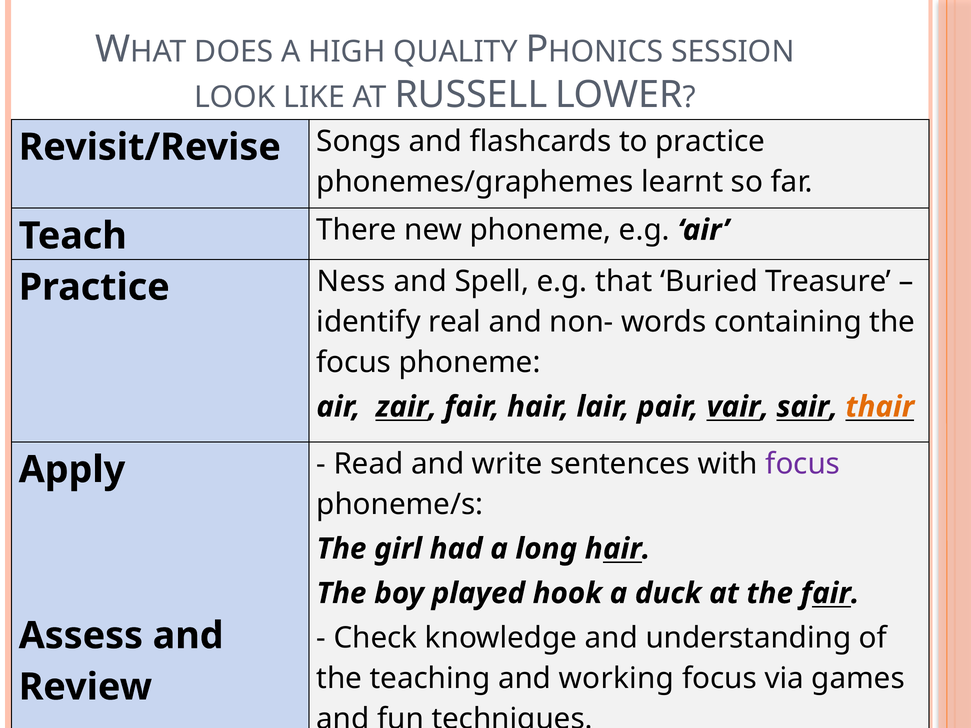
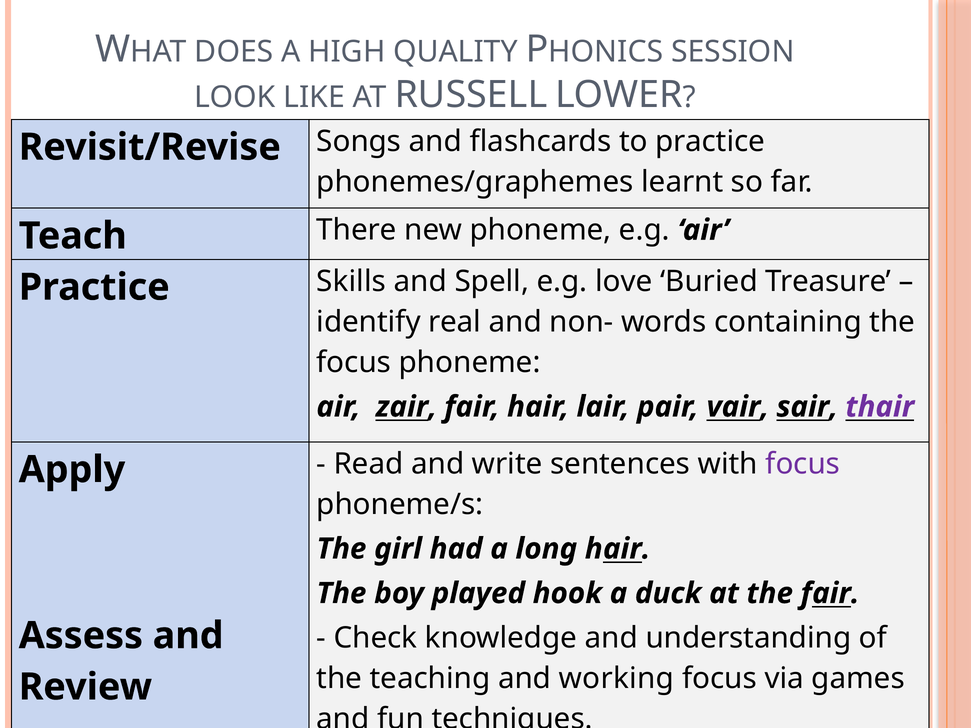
Ness: Ness -> Skills
that: that -> love
thair colour: orange -> purple
